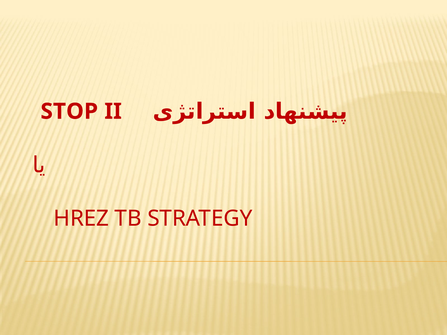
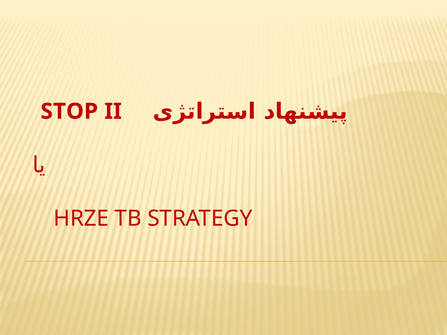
HREZ: HREZ -> HRZE
